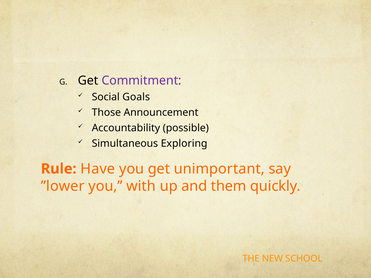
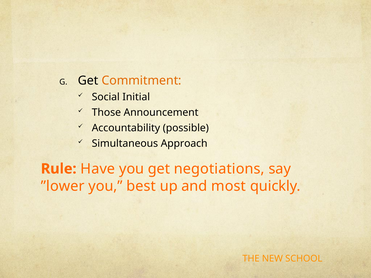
Commitment colour: purple -> orange
Goals: Goals -> Initial
Exploring: Exploring -> Approach
unimportant: unimportant -> negotiations
with: with -> best
them: them -> most
